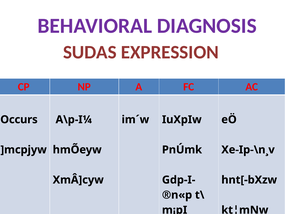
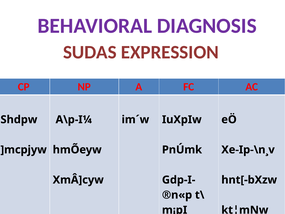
Occurs: Occurs -> Shdpw
